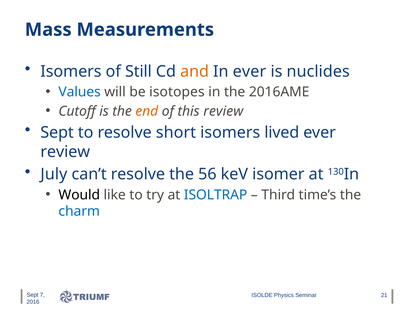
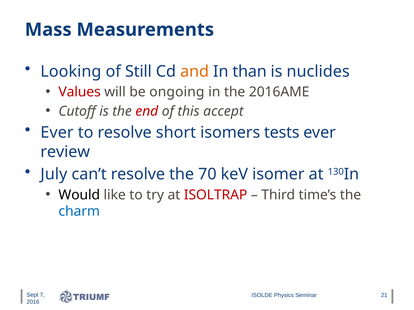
Isomers at (71, 72): Isomers -> Looking
In ever: ever -> than
Values colour: blue -> red
isotopes: isotopes -> ongoing
end colour: orange -> red
this review: review -> accept
Sept at (57, 133): Sept -> Ever
lived: lived -> tests
56: 56 -> 70
ISOLTRAP colour: blue -> red
